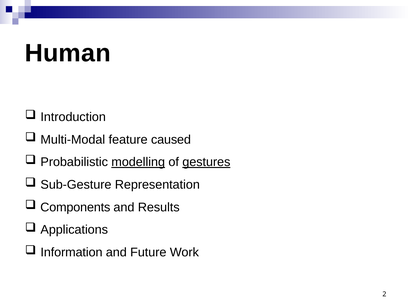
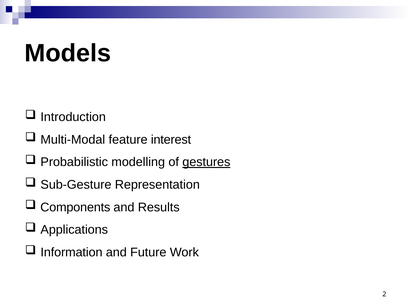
Human: Human -> Models
caused: caused -> interest
modelling underline: present -> none
